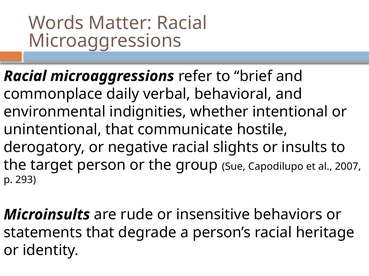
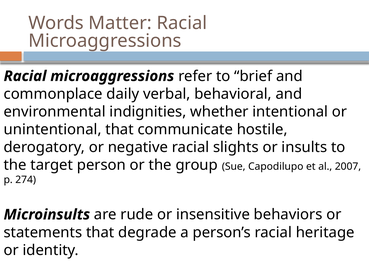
293: 293 -> 274
